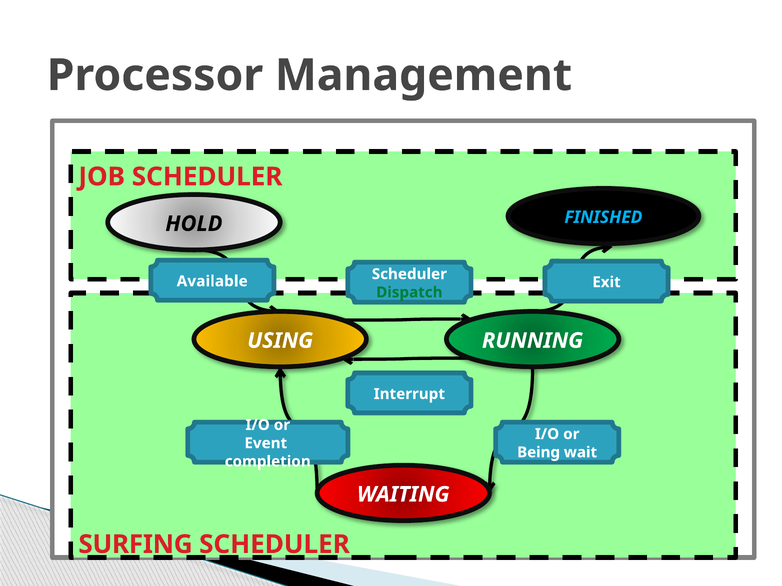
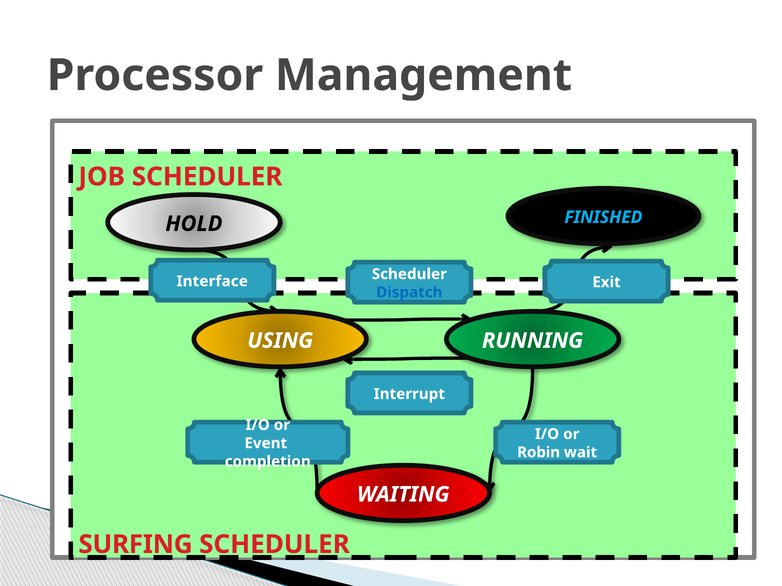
Available: Available -> Interface
Dispatch colour: green -> blue
Being: Being -> Robin
